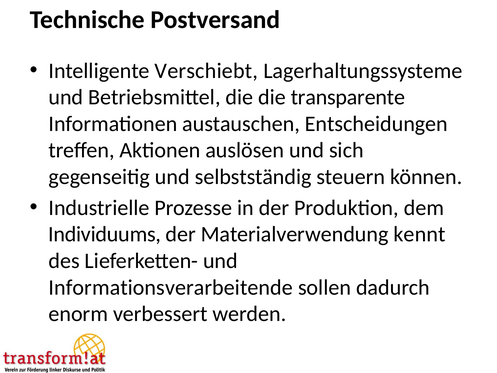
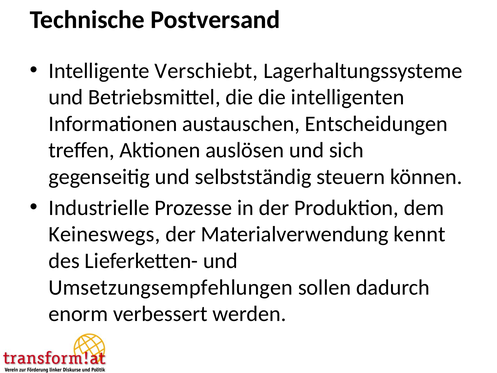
transparente: transparente -> intelligenten
Individuums: Individuums -> Keineswegs
Informationsverarbeitende: Informationsverarbeitende -> Umsetzungsempfehlungen
